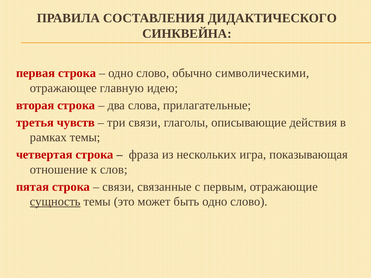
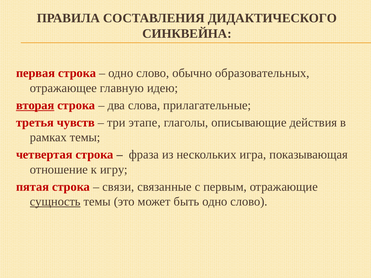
символическими: символическими -> образовательных
вторая underline: none -> present
три связи: связи -> этапе
слов: слов -> игру
